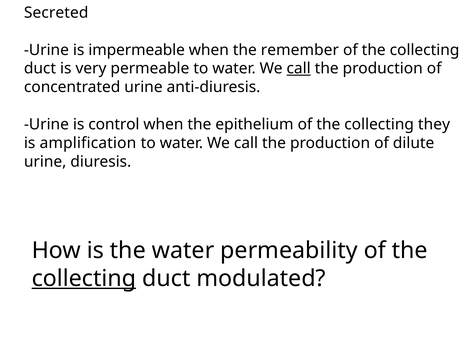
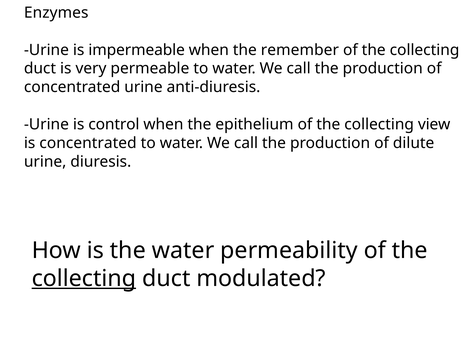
Secreted: Secreted -> Enzymes
call at (299, 68) underline: present -> none
they: they -> view
is amplification: amplification -> concentrated
